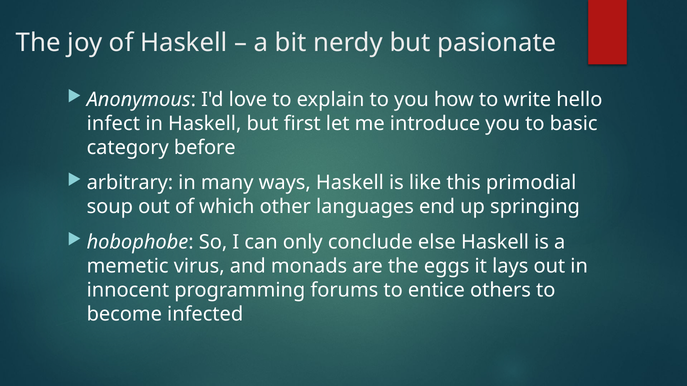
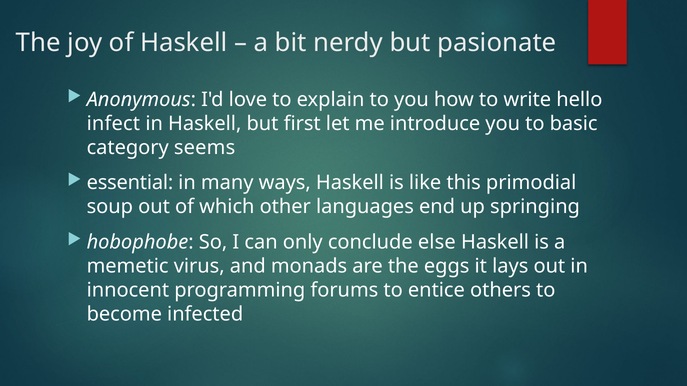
before: before -> seems
arbitrary: arbitrary -> essential
